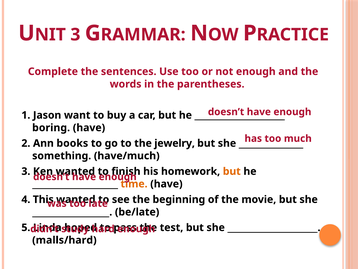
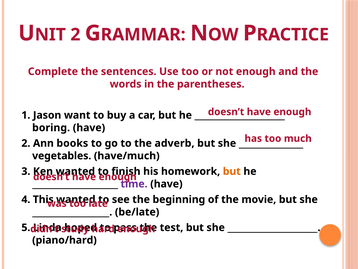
3 at (75, 35): 3 -> 2
jewelry: jewelry -> adverb
something: something -> vegetables
time colour: orange -> purple
malls/hard: malls/hard -> piano/hard
